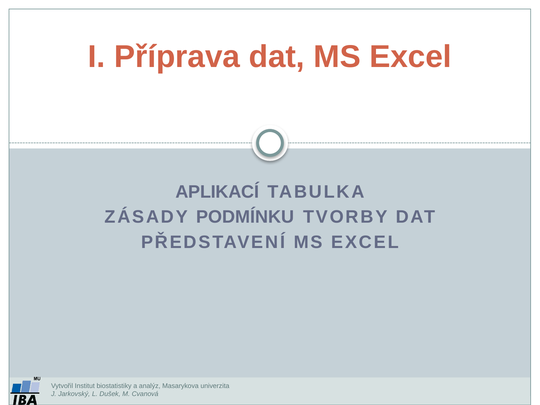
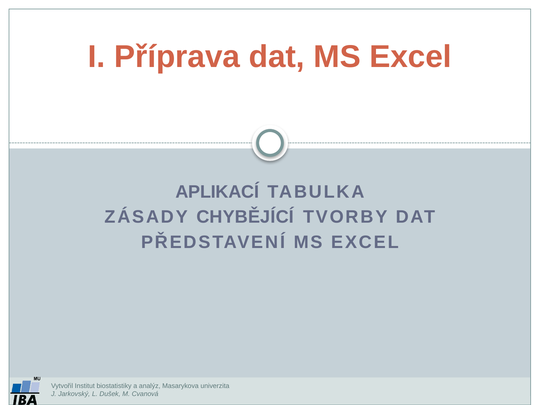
PODMÍNKU: PODMÍNKU -> CHYBĚJÍCÍ
